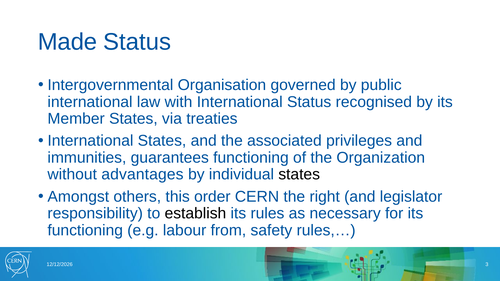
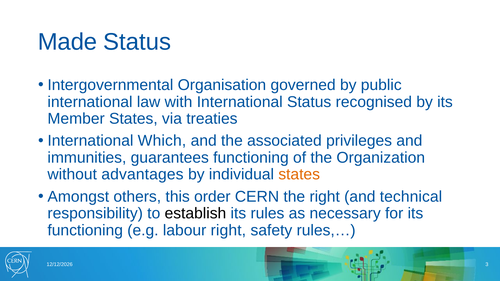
International States: States -> Which
states at (299, 175) colour: black -> orange
legislator: legislator -> technical
labour from: from -> right
